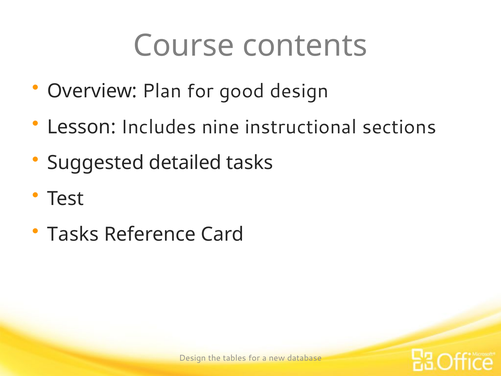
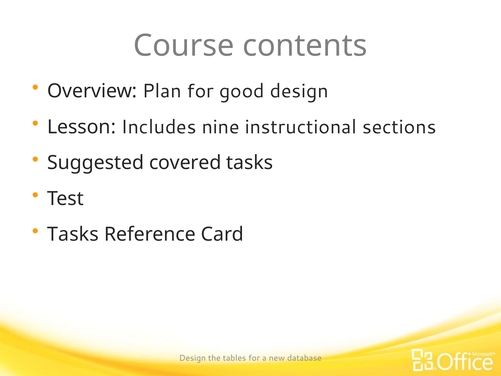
detailed: detailed -> covered
